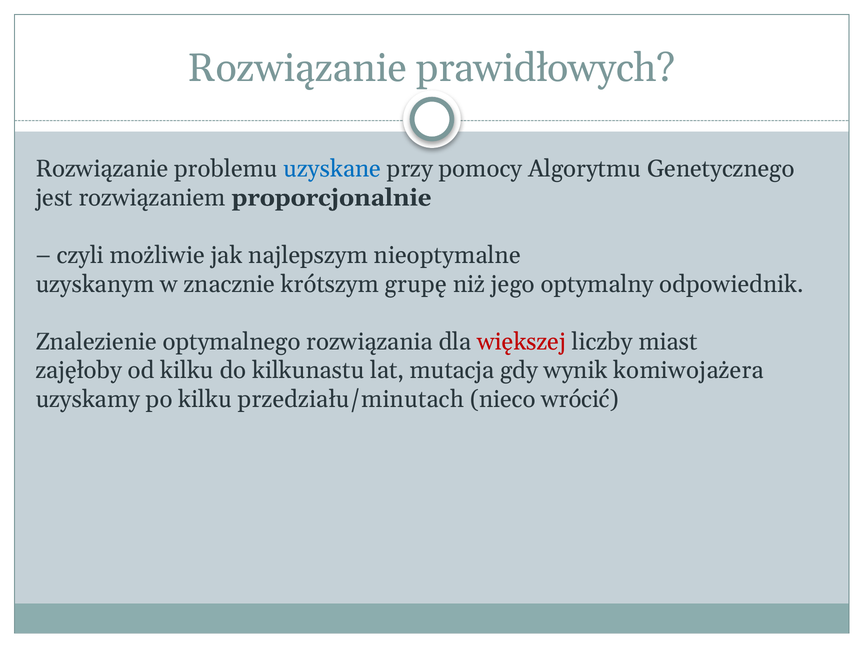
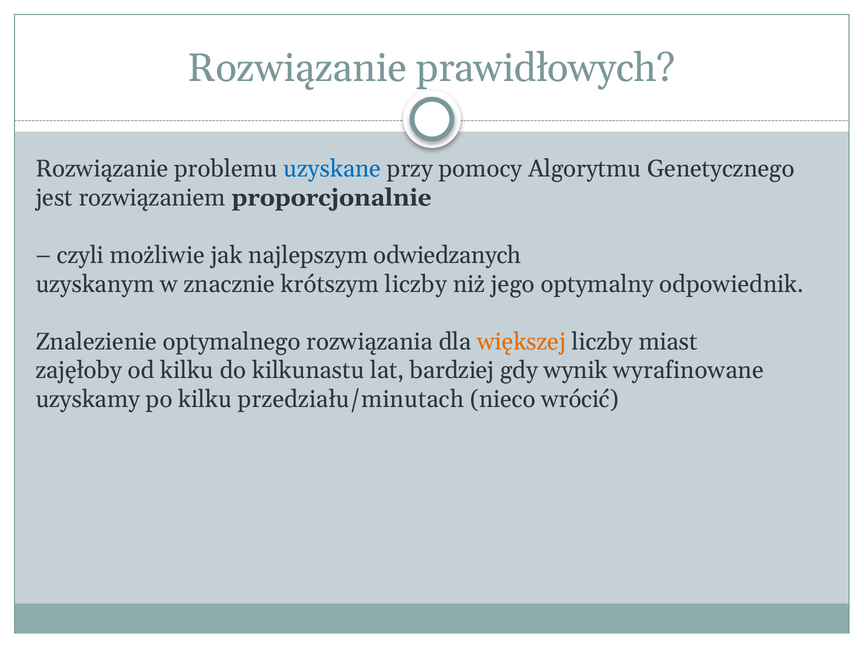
nieoptymalne: nieoptymalne -> odwiedzanych
krótszym grupę: grupę -> liczby
większej colour: red -> orange
mutacja: mutacja -> bardziej
komiwojażera: komiwojażera -> wyrafinowane
